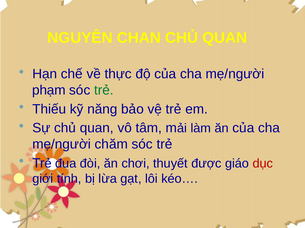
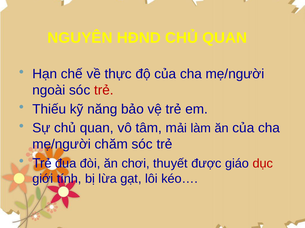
CHAN: CHAN -> HĐND
phạm: phạm -> ngoài
trẻ at (104, 90) colour: green -> red
